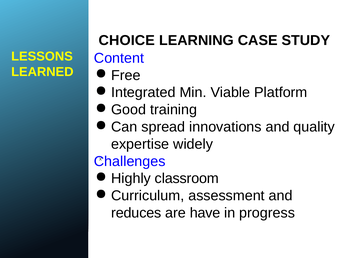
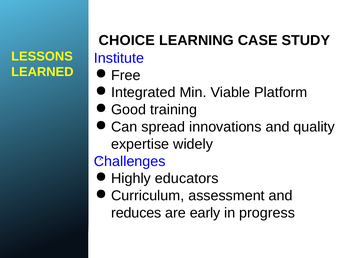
Content: Content -> Institute
classroom: classroom -> educators
have: have -> early
